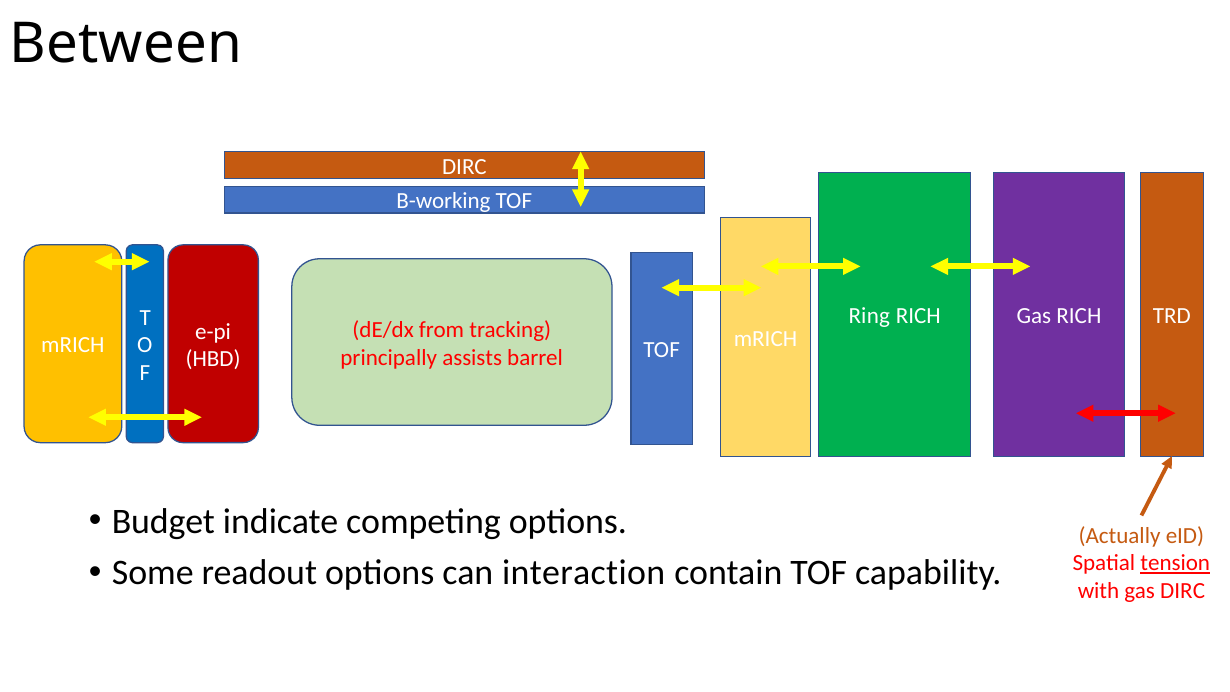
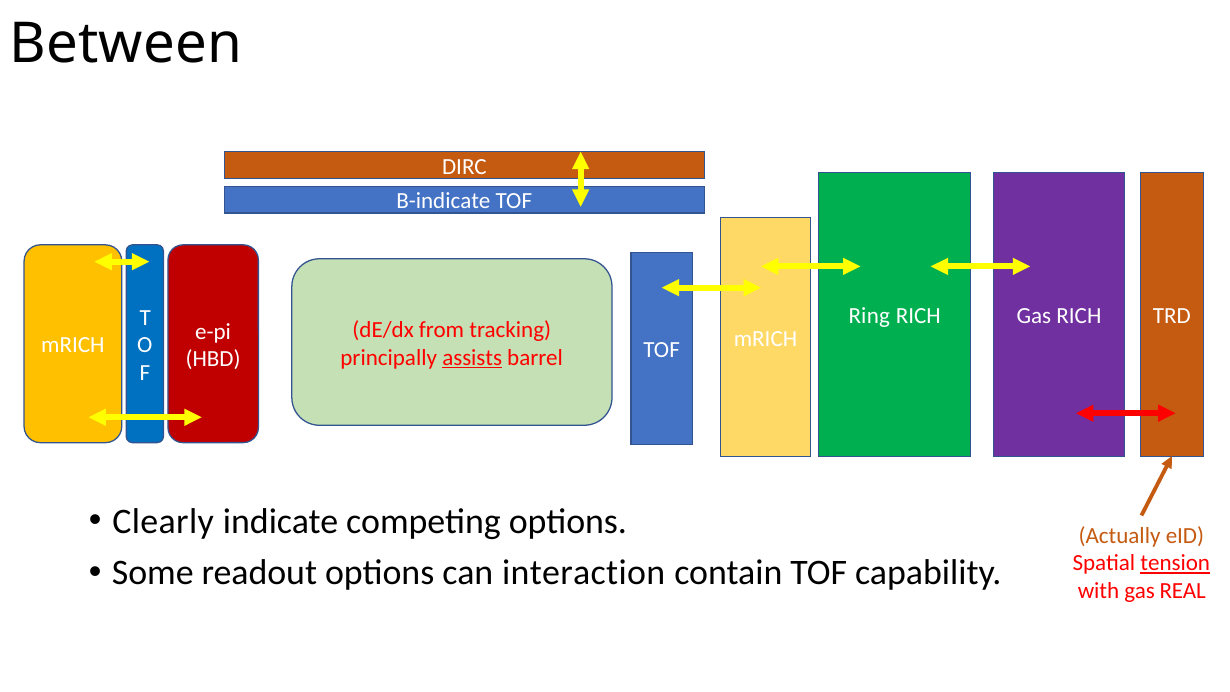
B-working: B-working -> B-indicate
assists underline: none -> present
Budget: Budget -> Clearly
gas DIRC: DIRC -> REAL
